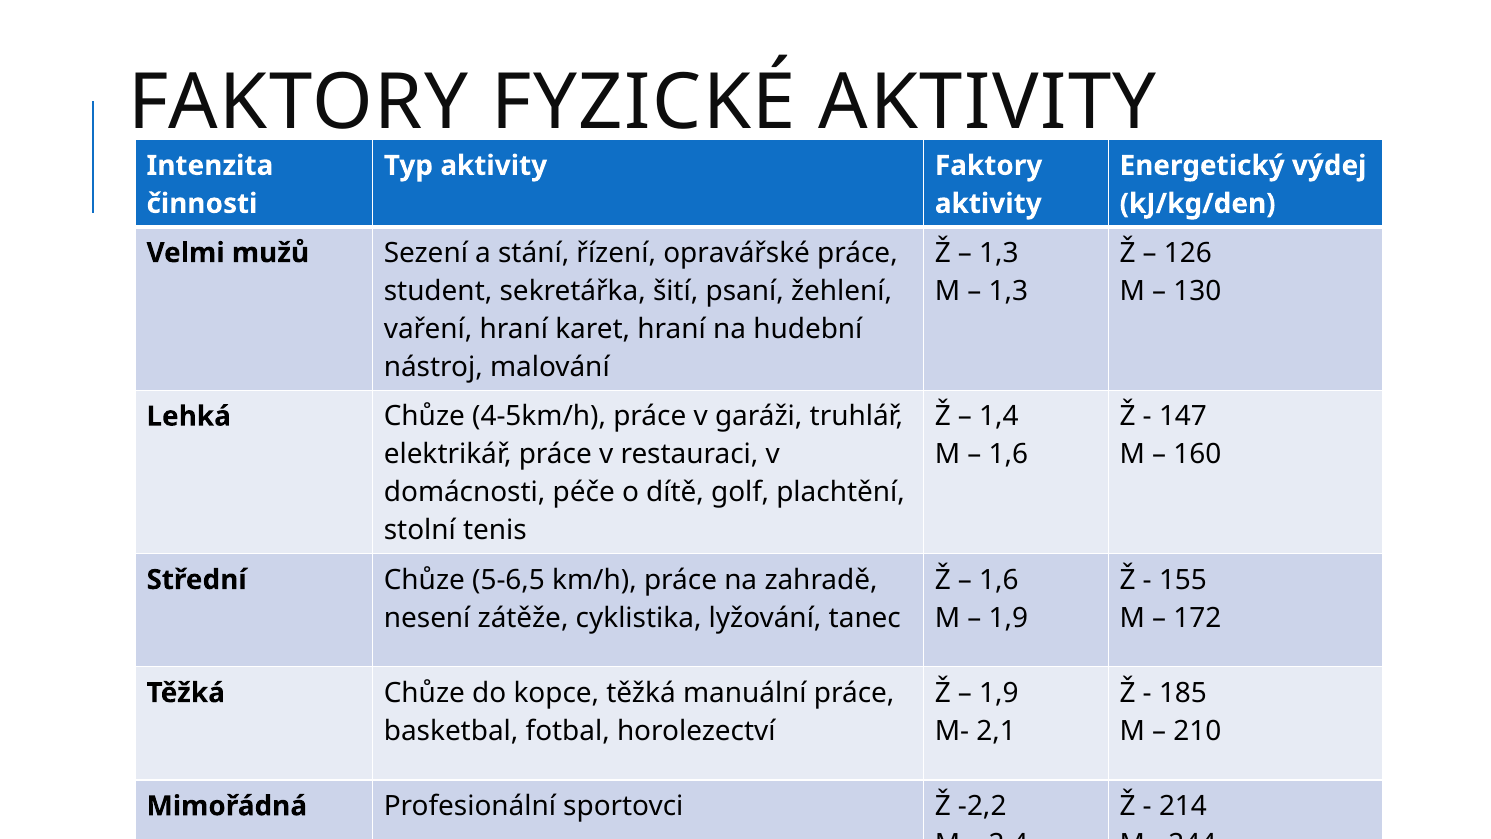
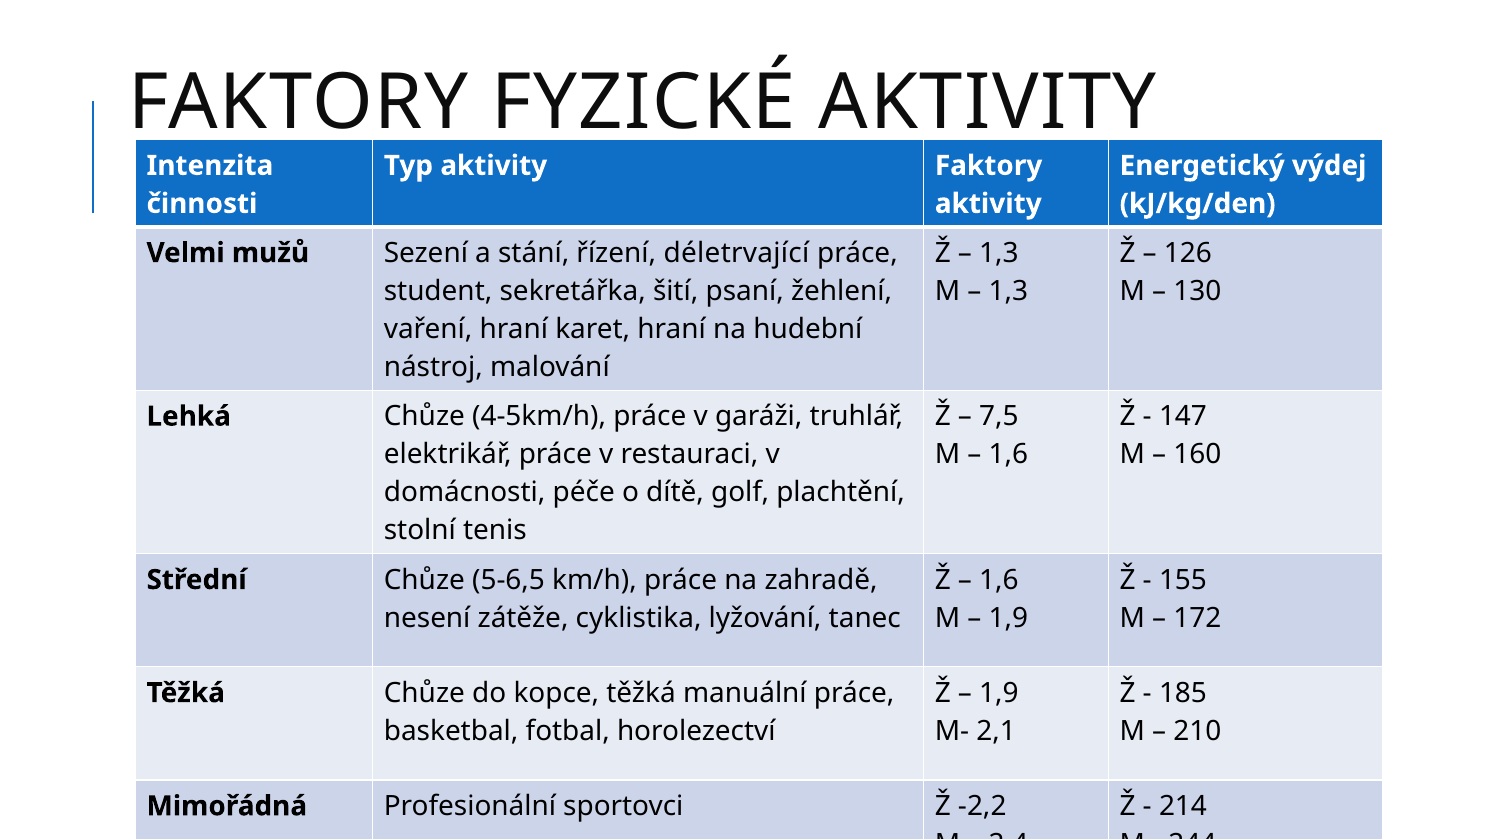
opravářské: opravářské -> déletrvající
1,4: 1,4 -> 7,5
